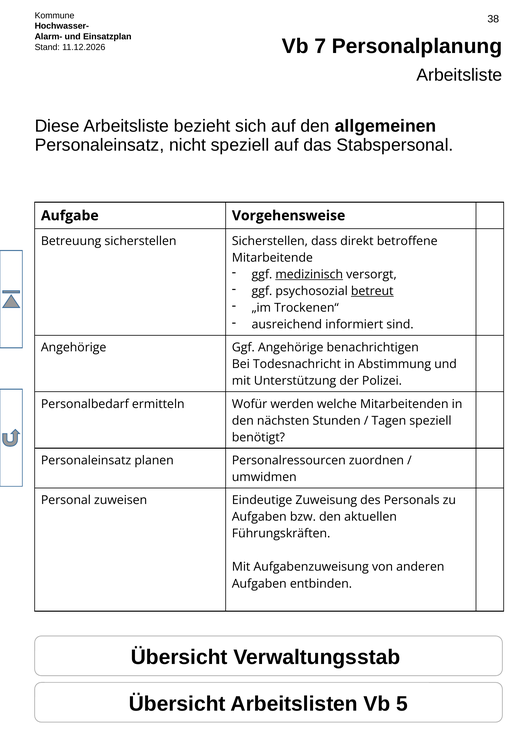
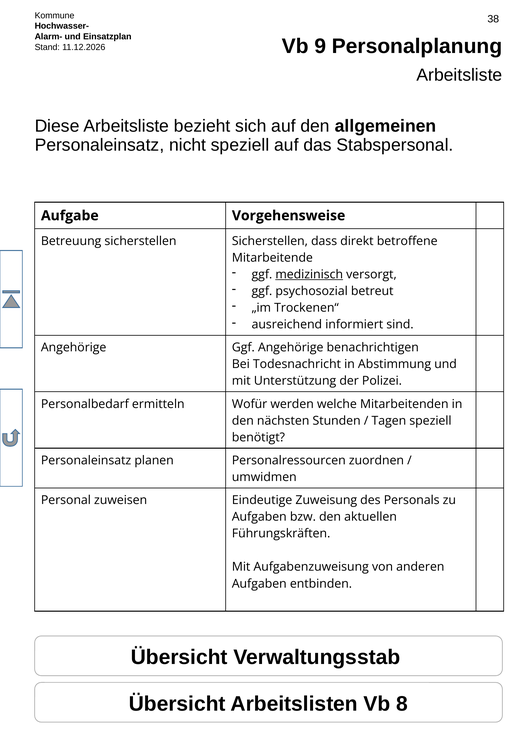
7: 7 -> 9
betreut underline: present -> none
5: 5 -> 8
